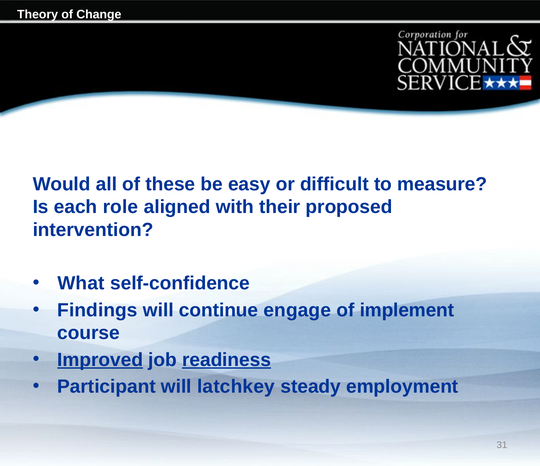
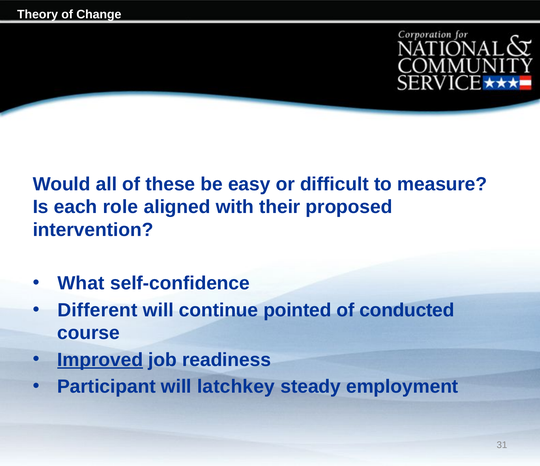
Findings: Findings -> Different
engage: engage -> pointed
implement: implement -> conducted
readiness underline: present -> none
